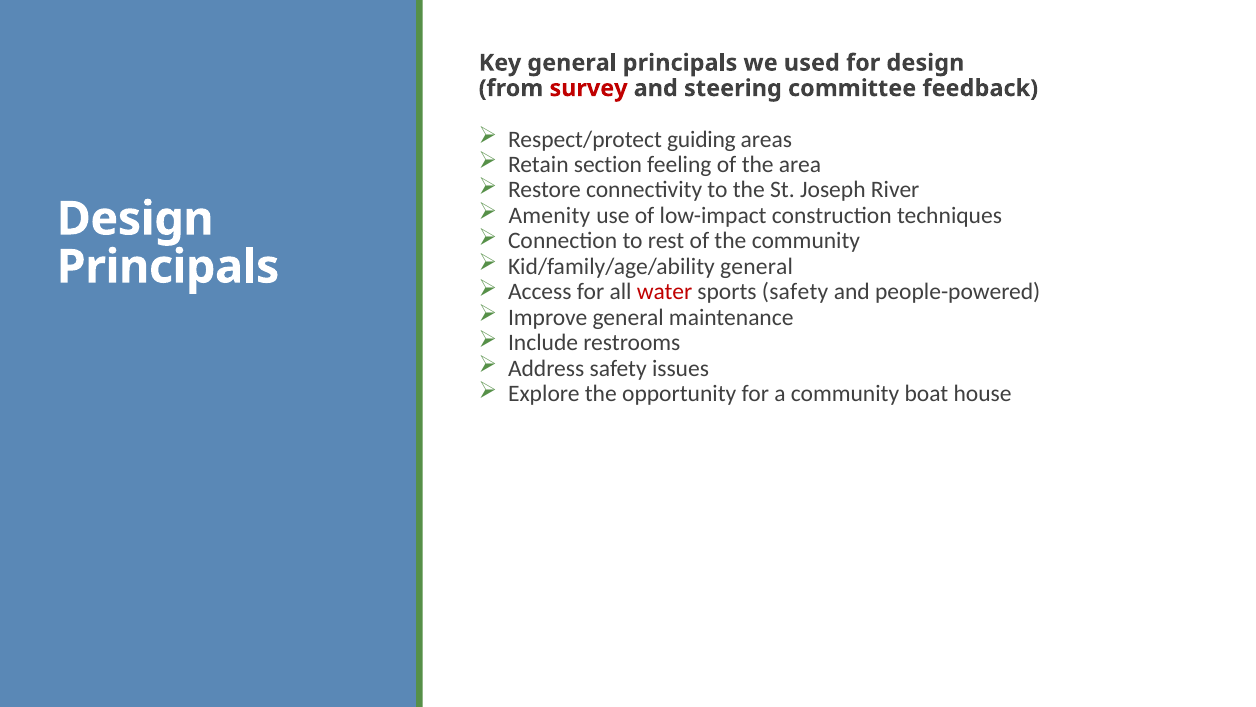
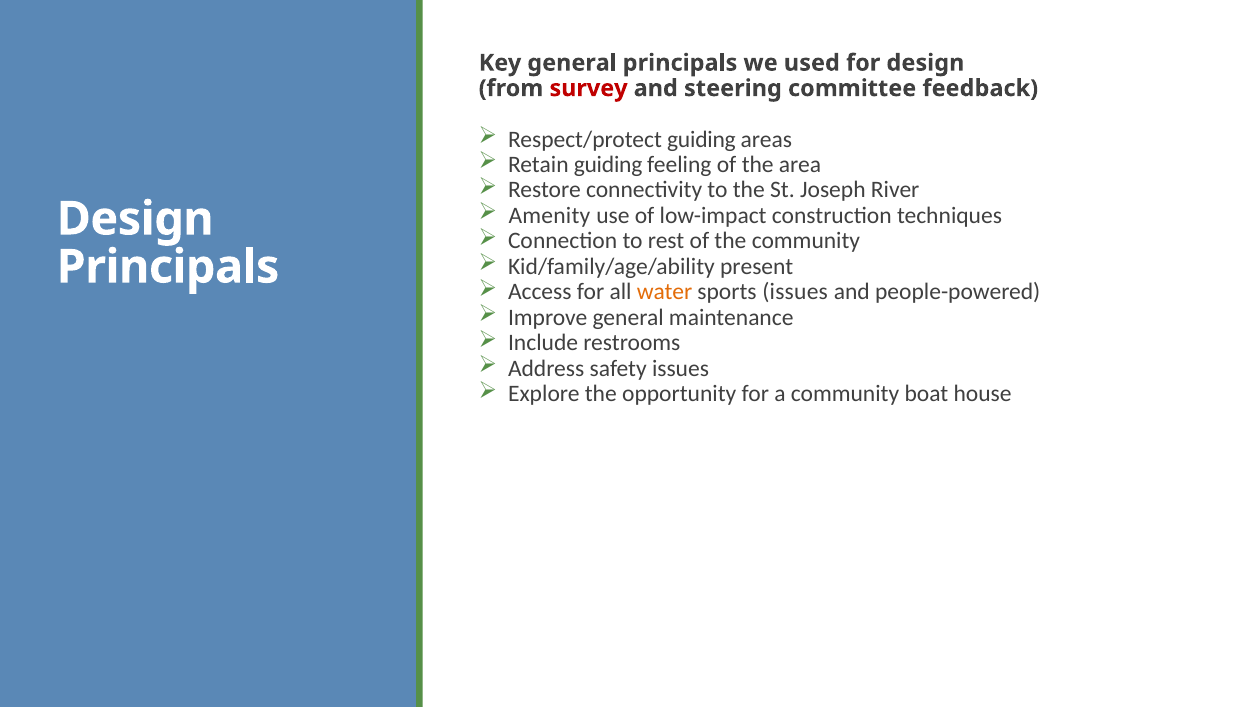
Retain section: section -> guiding
Kid/family/age/ability general: general -> present
water colour: red -> orange
sports safety: safety -> issues
